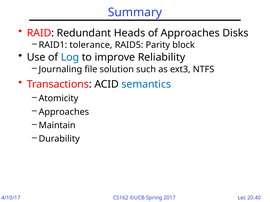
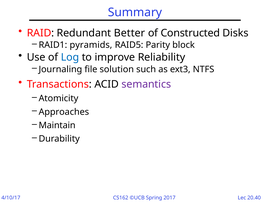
Heads: Heads -> Better
of Approaches: Approaches -> Constructed
tolerance: tolerance -> pyramids
semantics colour: blue -> purple
